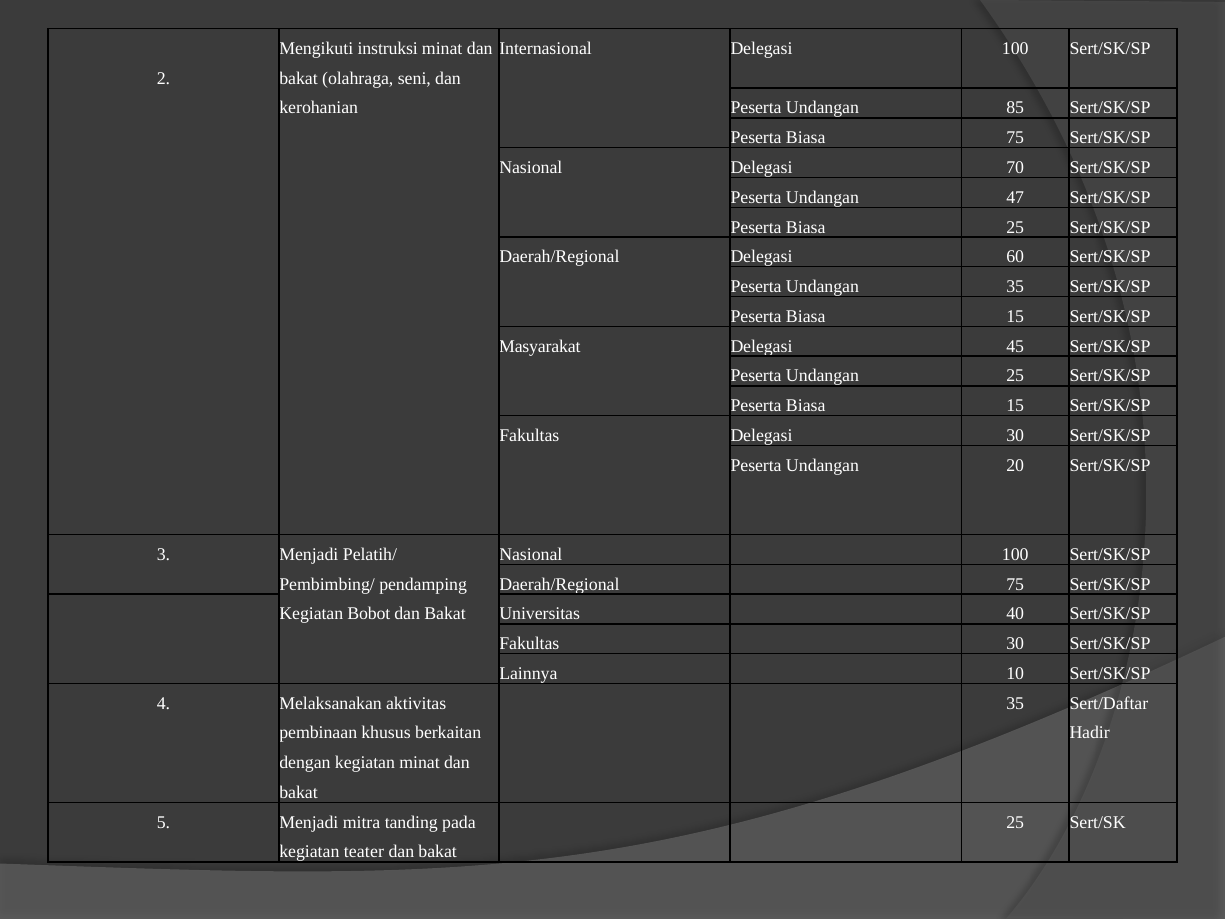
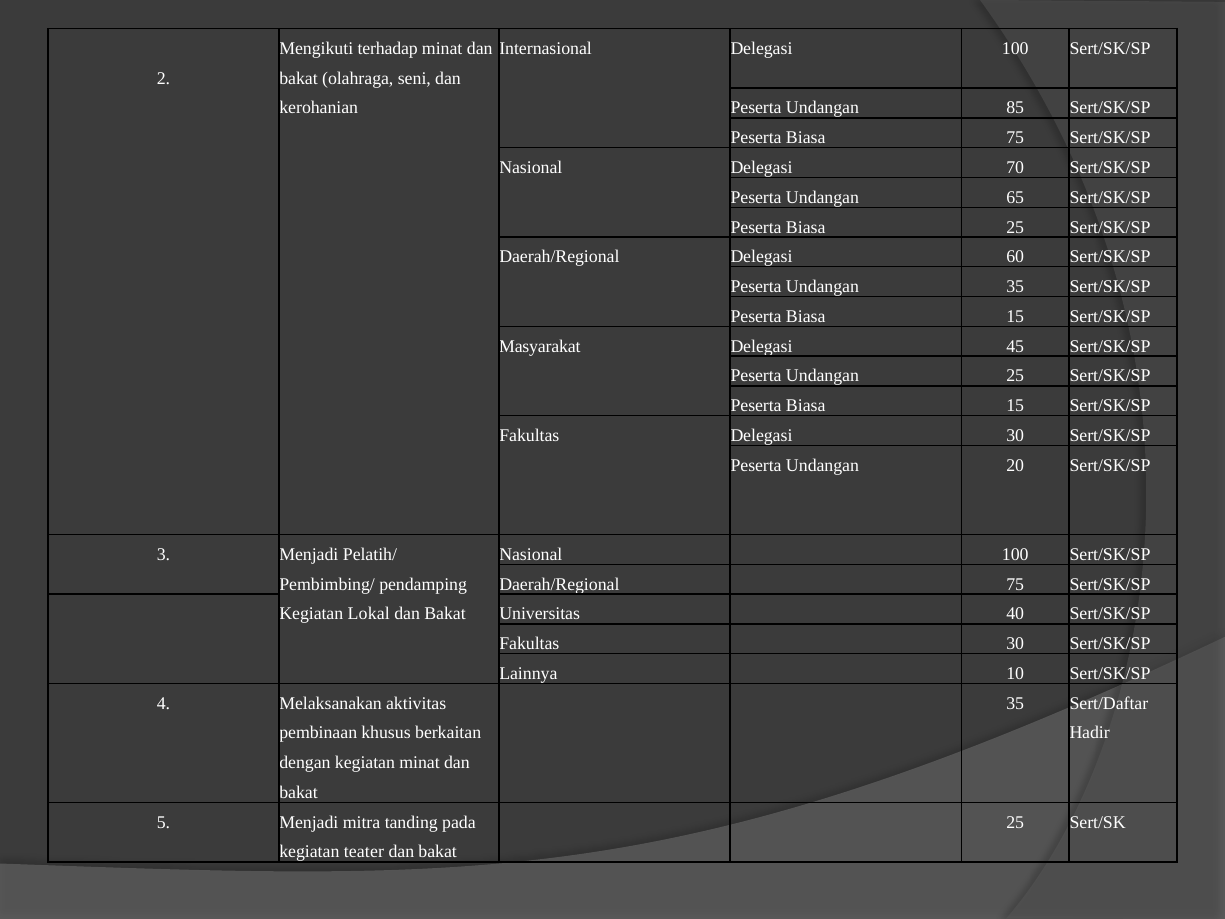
instruksi: instruksi -> terhadap
47: 47 -> 65
Bobot: Bobot -> Lokal
